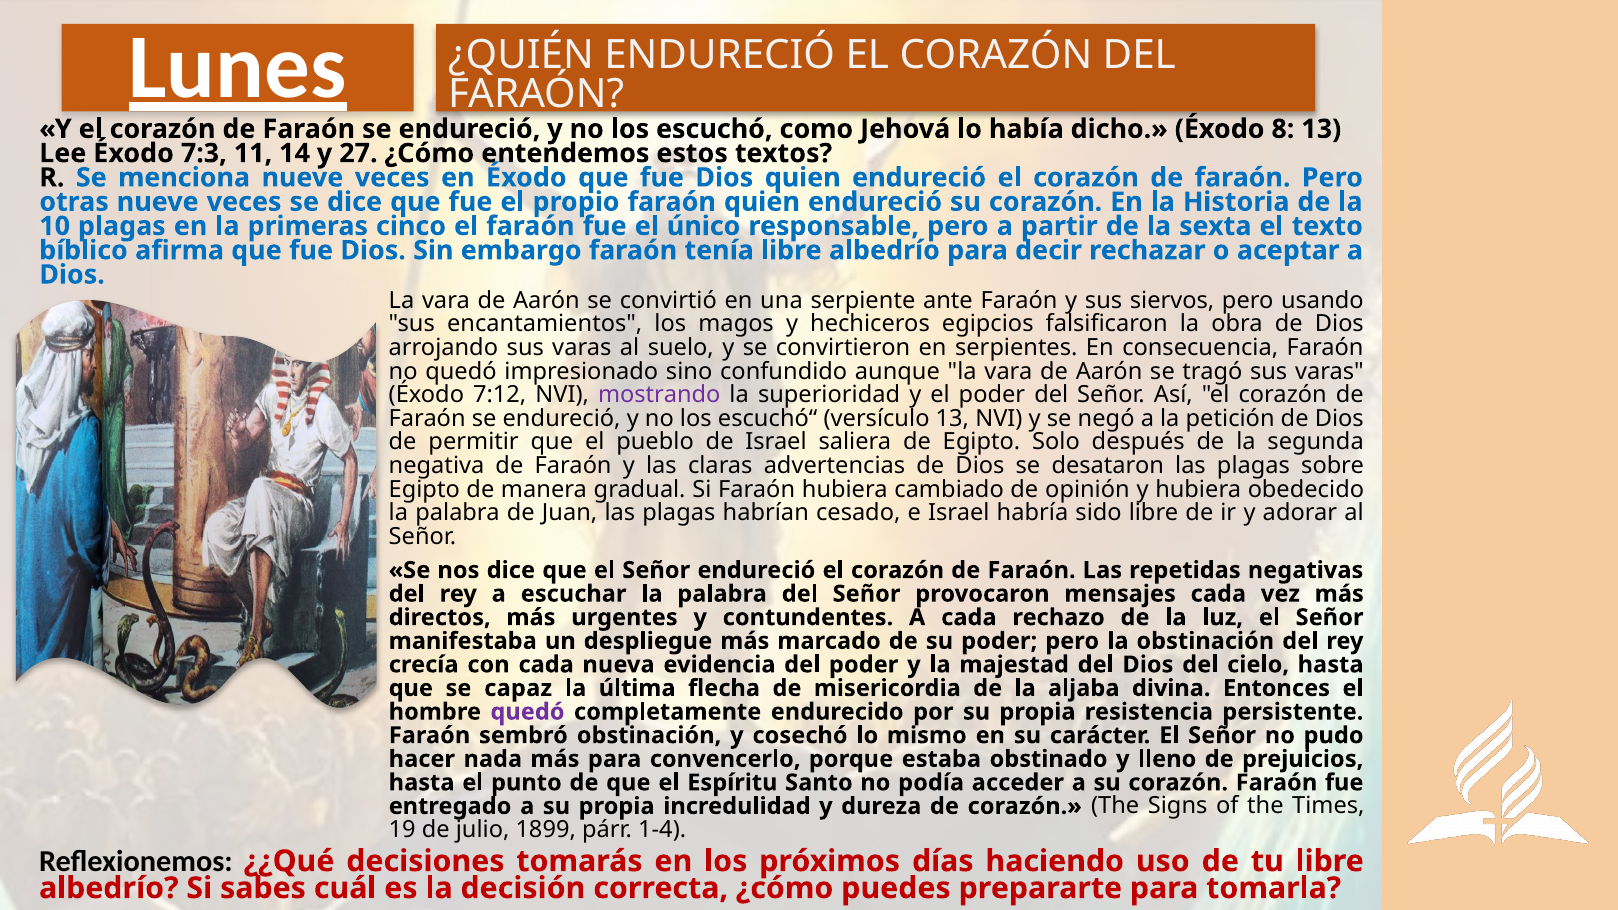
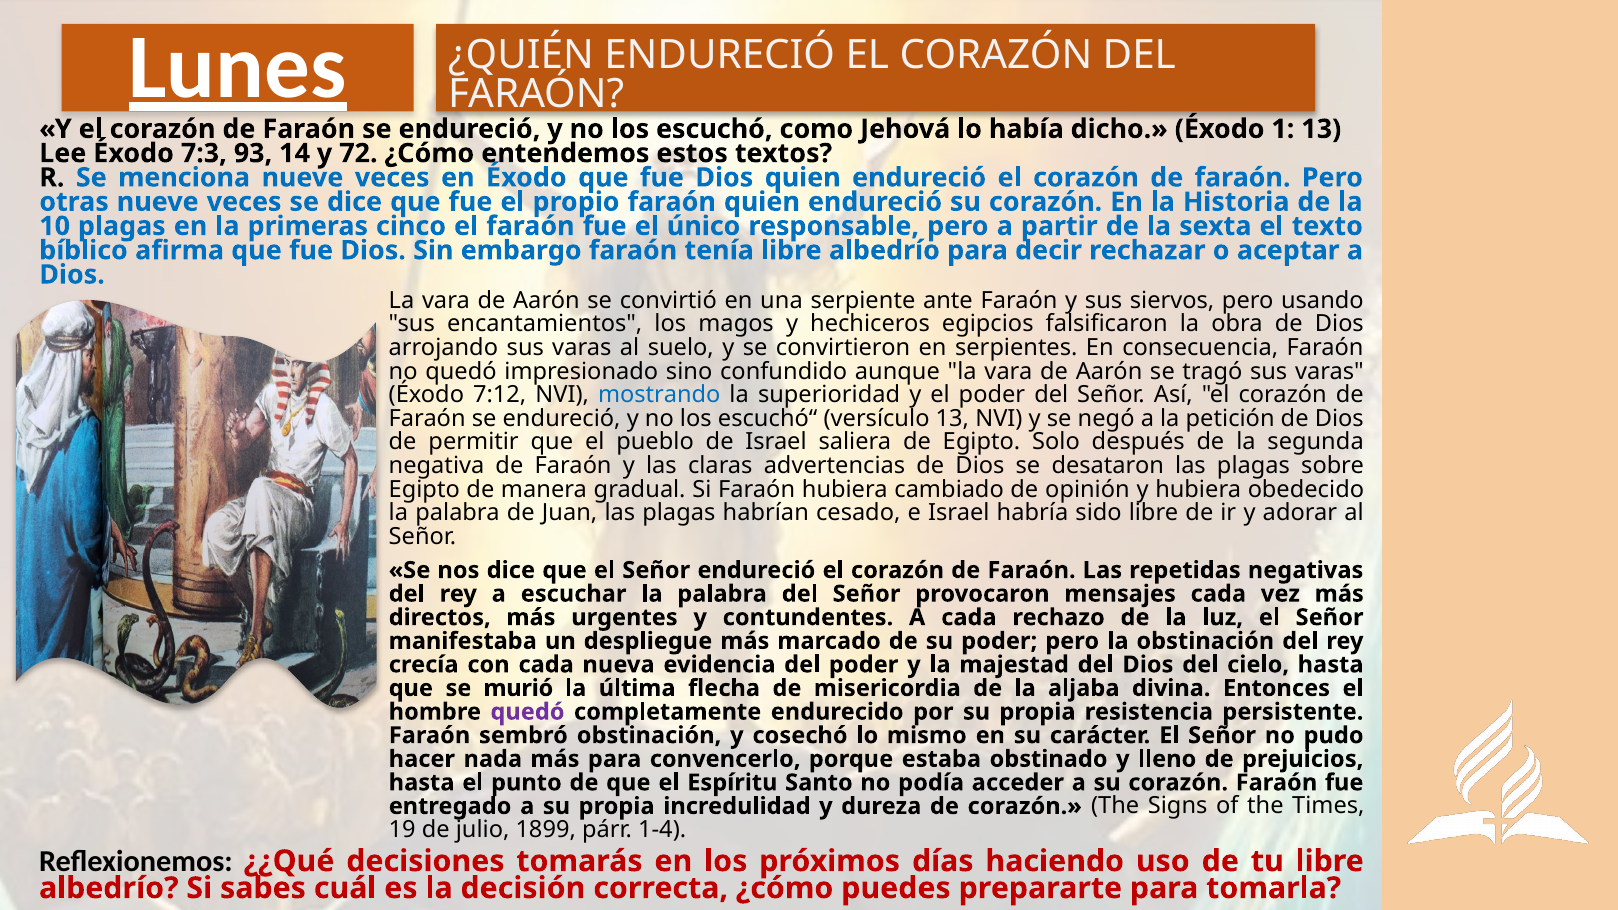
8: 8 -> 1
11: 11 -> 93
27: 27 -> 72
mostrando colour: purple -> blue
capaz: capaz -> murió
